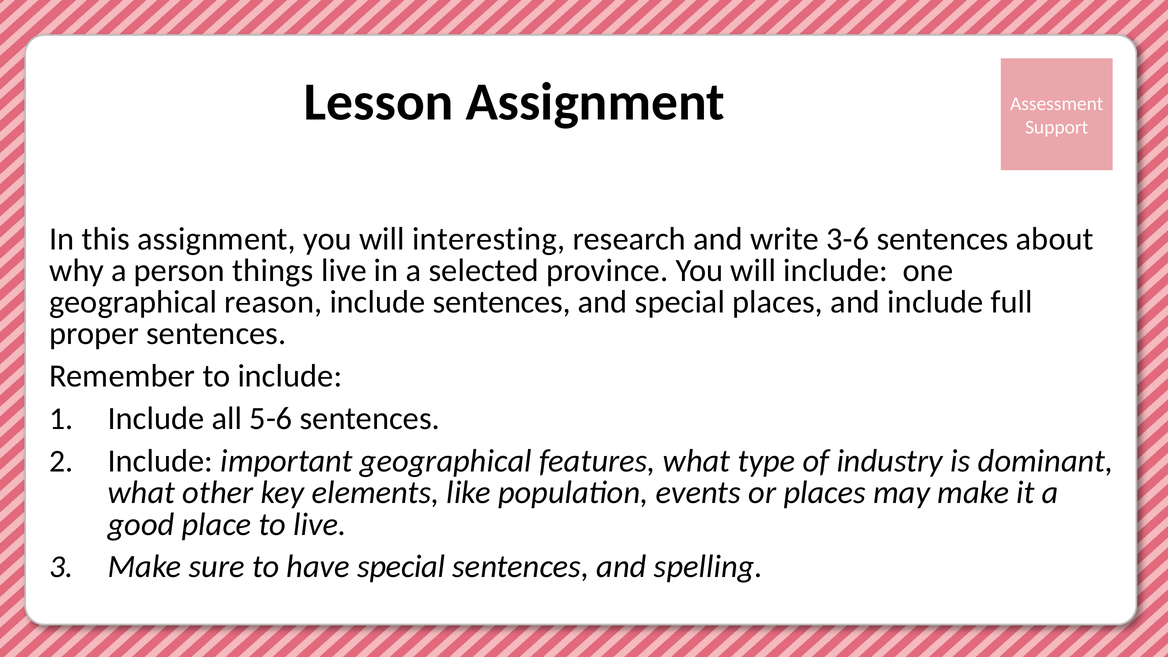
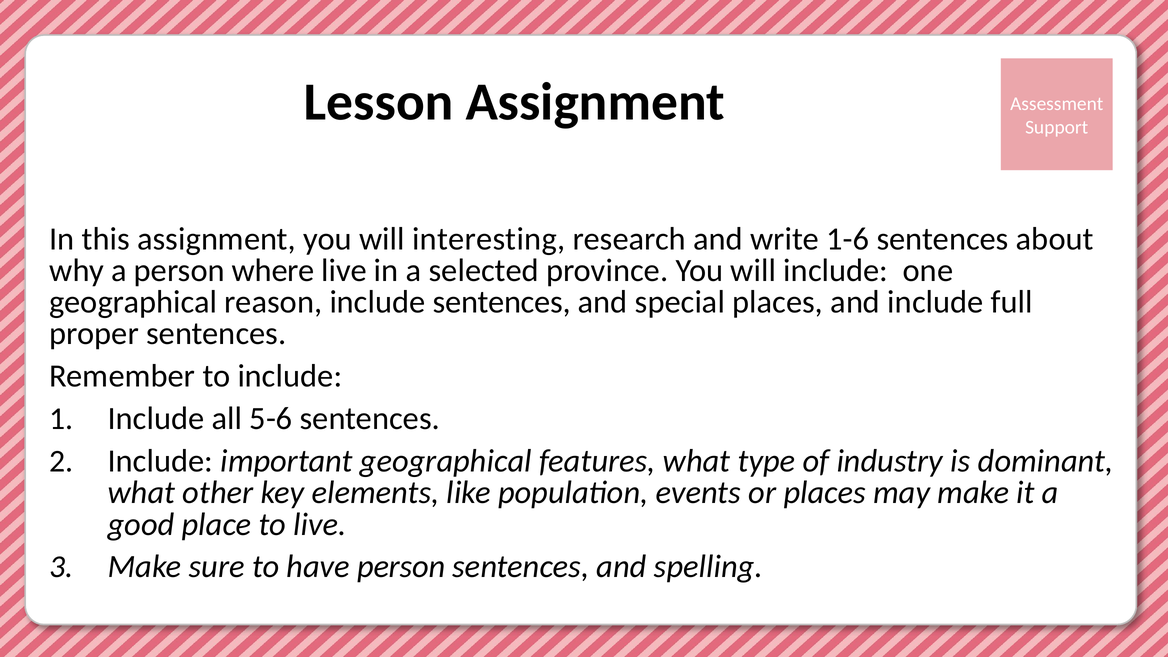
3-6: 3-6 -> 1-6
things: things -> where
have special: special -> person
